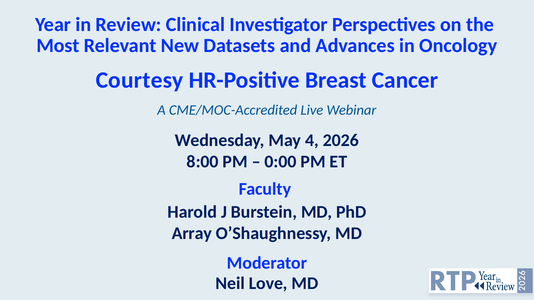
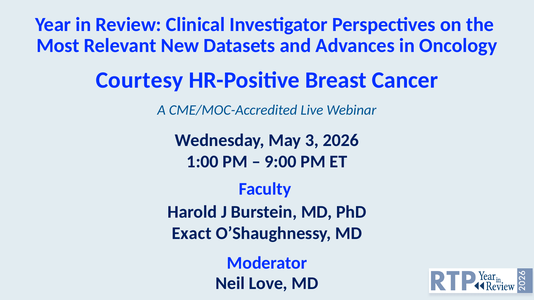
4: 4 -> 3
8:00: 8:00 -> 1:00
0:00: 0:00 -> 9:00
Array: Array -> Exact
